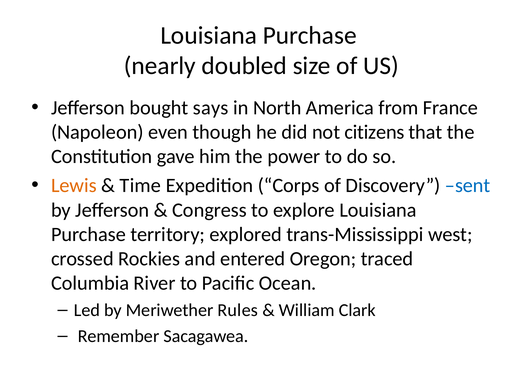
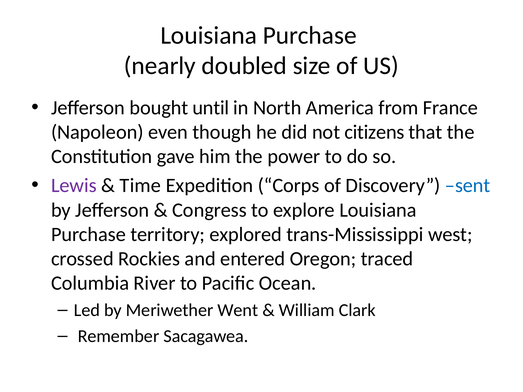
says: says -> until
Lewis colour: orange -> purple
Rules: Rules -> Went
